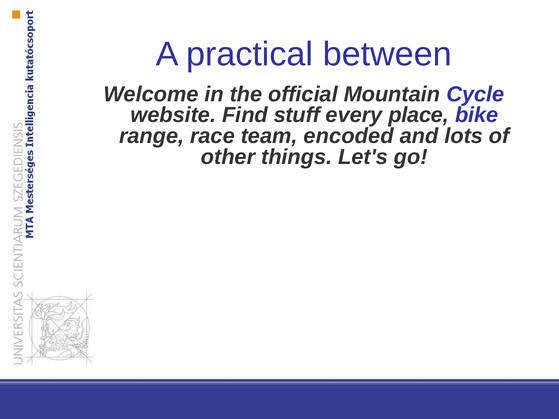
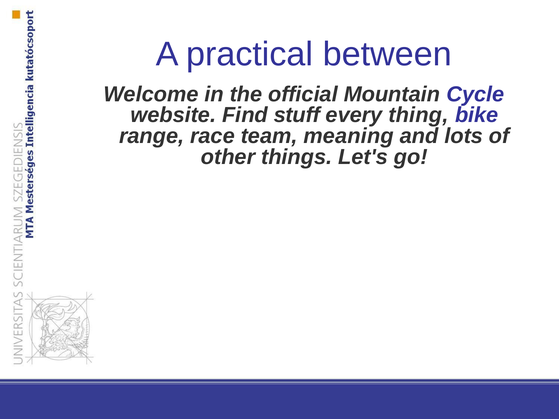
place: place -> thing
encoded: encoded -> meaning
